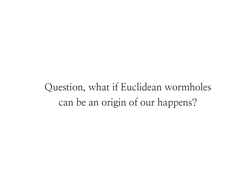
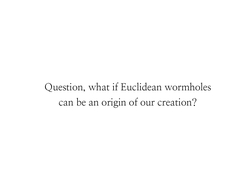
happens: happens -> creation
